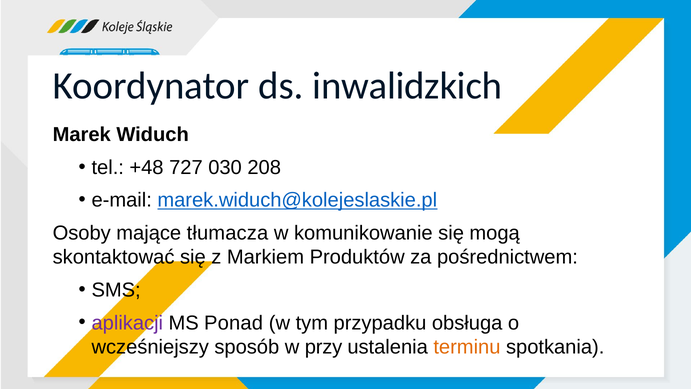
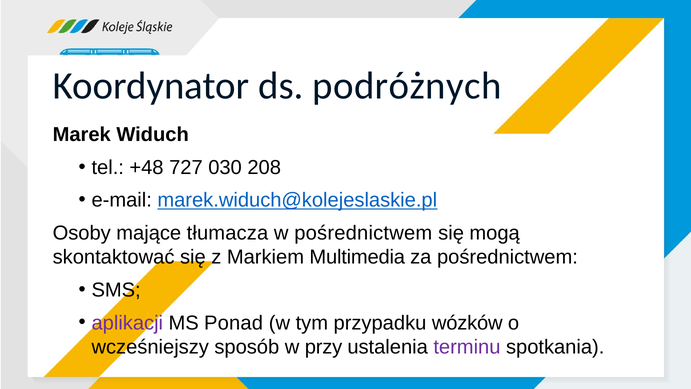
inwalidzkich: inwalidzkich -> podróżnych
w komunikowanie: komunikowanie -> pośrednictwem
Produktów: Produktów -> Multimedia
obsługa: obsługa -> wózków
terminu colour: orange -> purple
